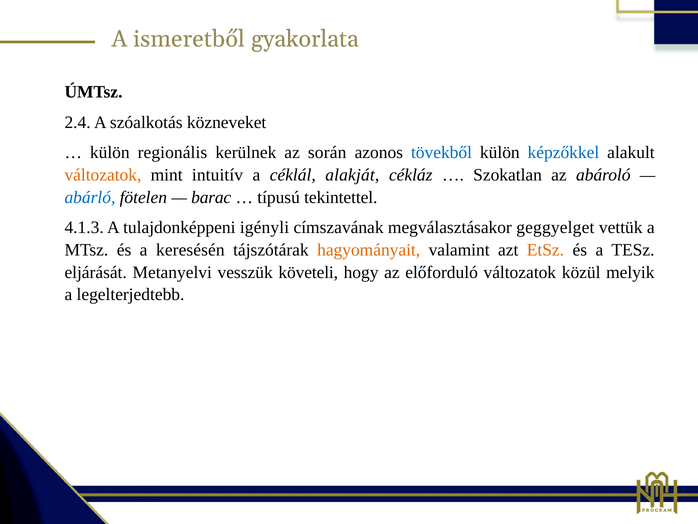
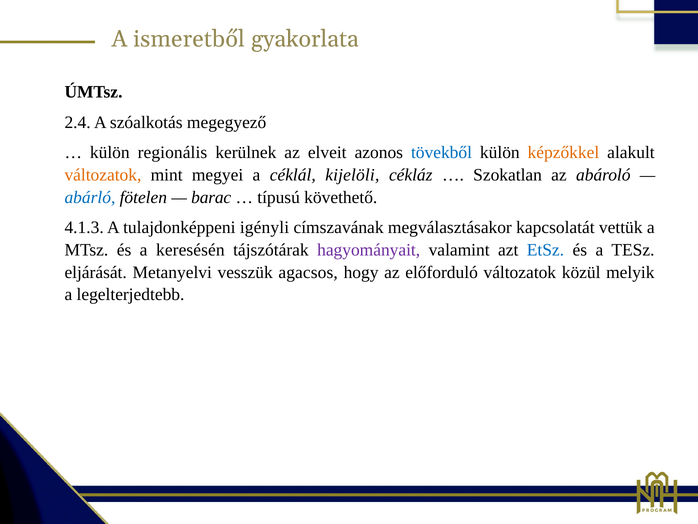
közneveket: közneveket -> megegyező
során: során -> elveit
képzőkkel colour: blue -> orange
intuitív: intuitív -> megyei
alakját: alakját -> kijelöli
tekintettel: tekintettel -> követhető
geggyelget: geggyelget -> kapcsolatát
hagyományait colour: orange -> purple
EtSz colour: orange -> blue
követeli: követeli -> agacsos
